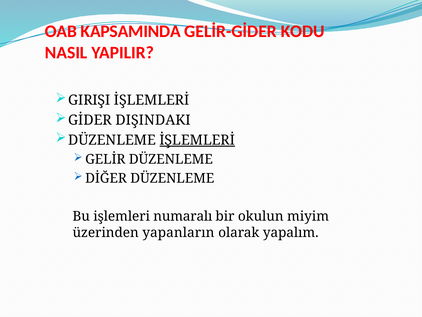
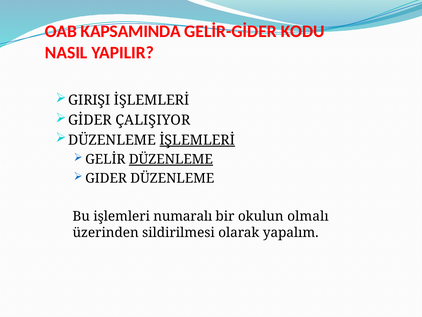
DIŞINDAKI: DIŞINDAKI -> ÇALIŞIYOR
DÜZENLEME at (171, 159) underline: none -> present
DİĞER: DİĞER -> GIDER
miyim: miyim -> olmalı
yapanların: yapanların -> sildirilmesi
